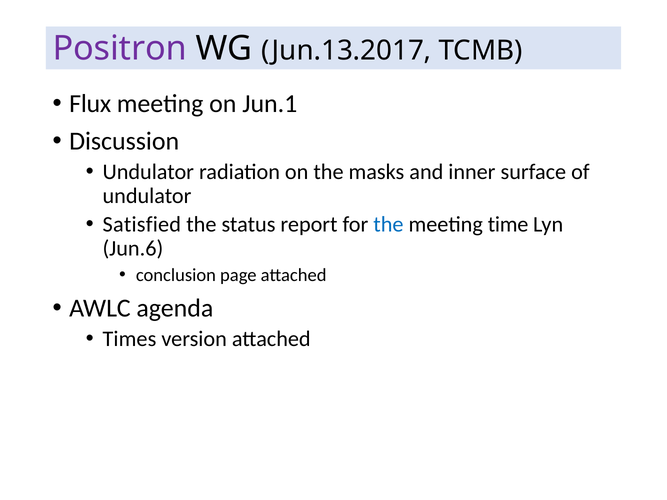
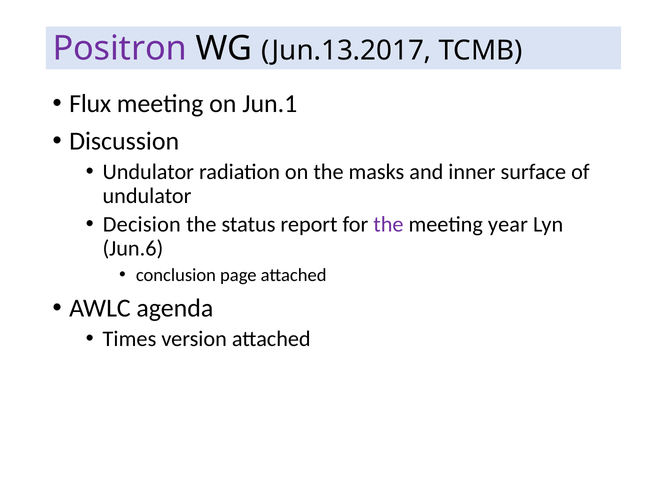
Satisfied: Satisfied -> Decision
the at (388, 225) colour: blue -> purple
time: time -> year
